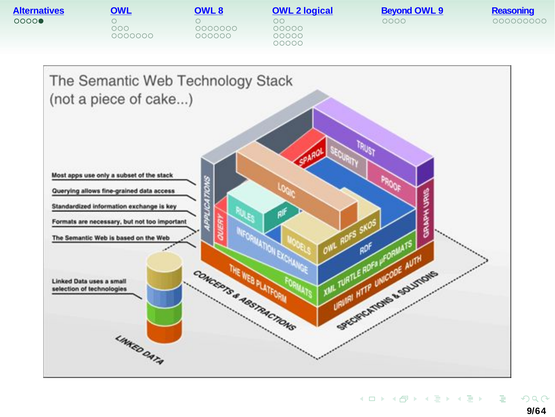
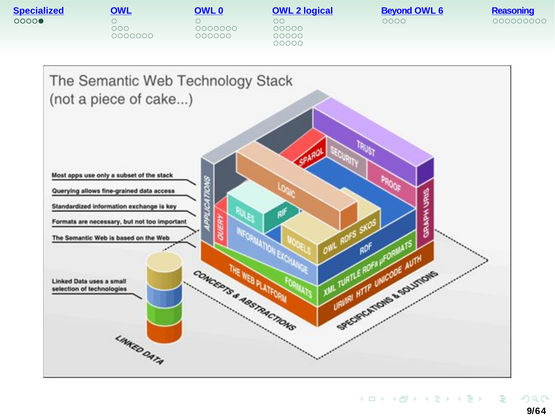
Alternatives: Alternatives -> Specialized
8: 8 -> 0
9: 9 -> 6
